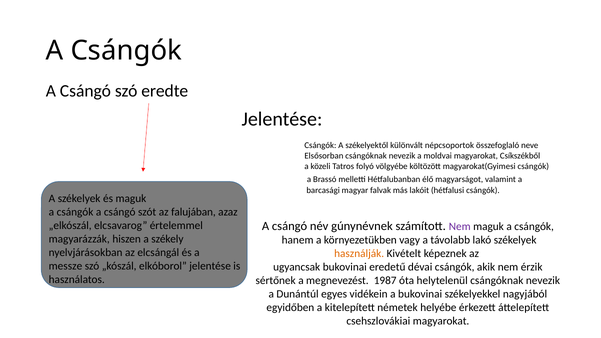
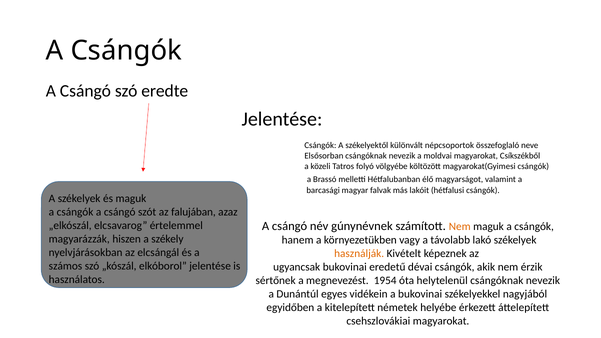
Nem at (460, 226) colour: purple -> orange
messze: messze -> számos
1987: 1987 -> 1954
